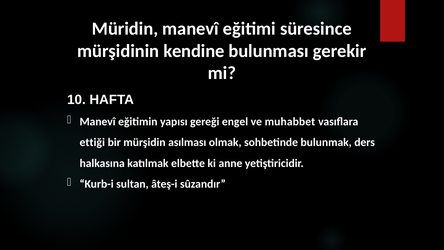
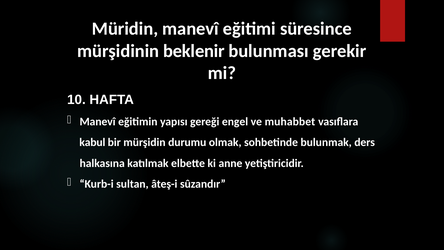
kendine: kendine -> beklenir
ettiği: ettiği -> kabul
asılması: asılması -> durumu
